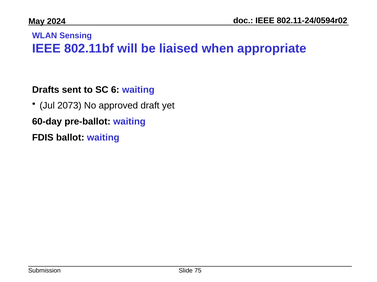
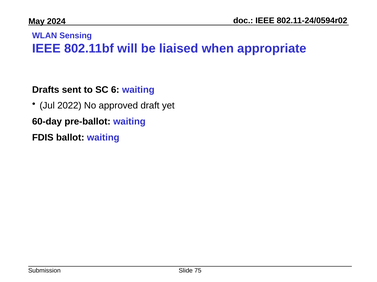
2073: 2073 -> 2022
